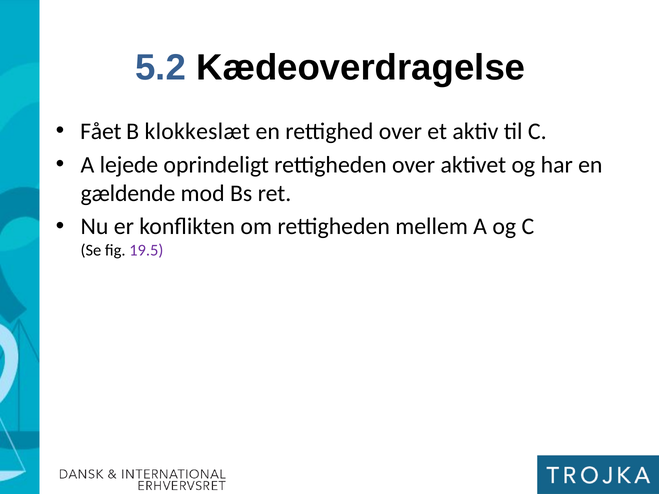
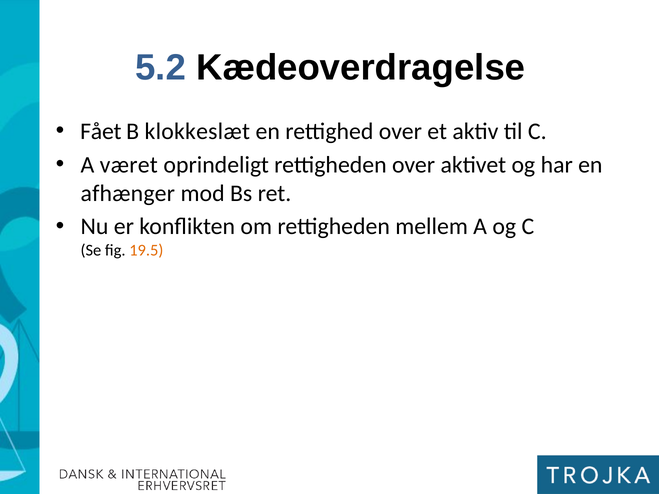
lejede: lejede -> været
gældende: gældende -> afhænger
19.5 colour: purple -> orange
